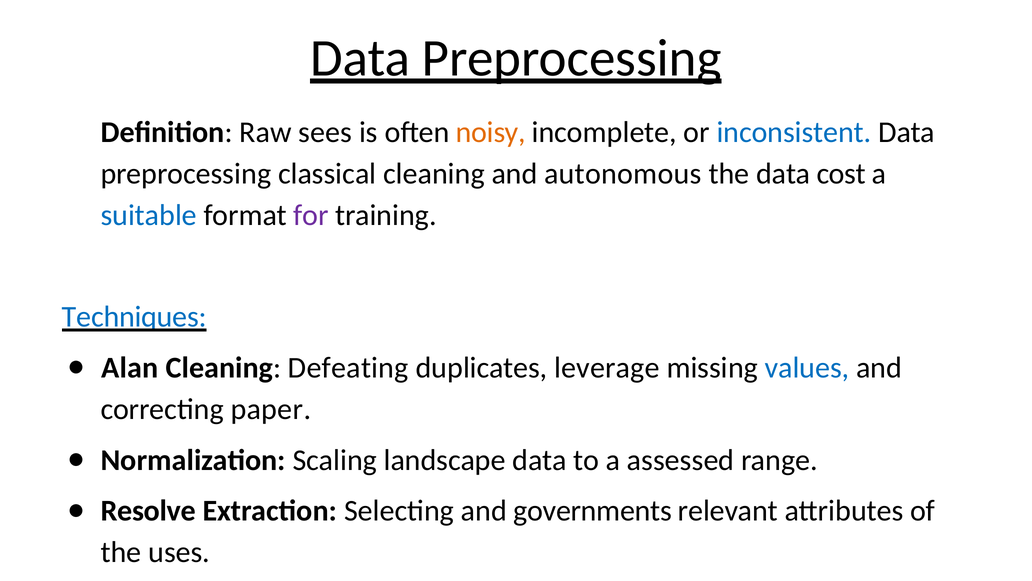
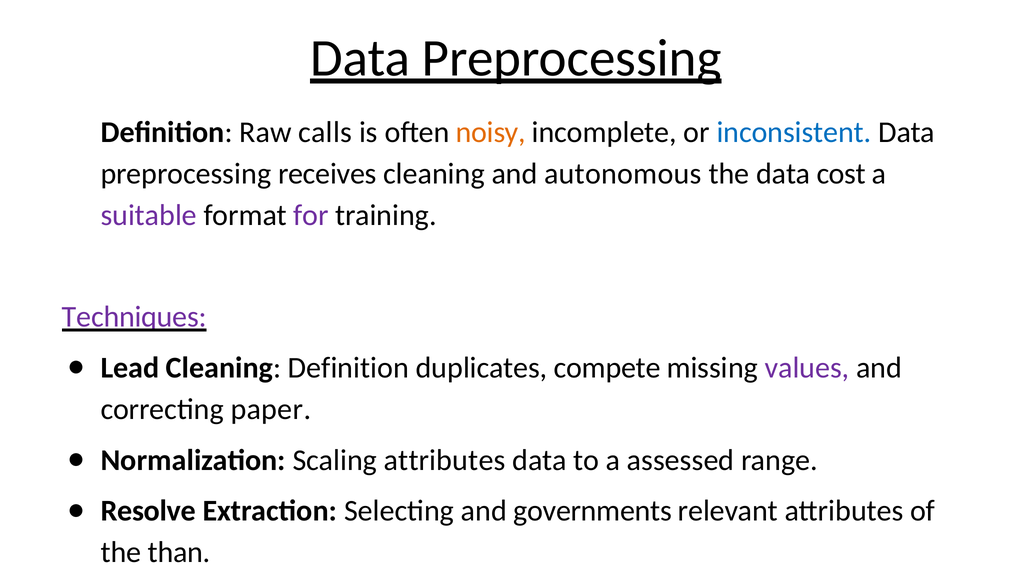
sees: sees -> calls
classical: classical -> receives
suitable colour: blue -> purple
Techniques colour: blue -> purple
Alan: Alan -> Lead
Cleaning Defeating: Defeating -> Definition
leverage: leverage -> compete
values colour: blue -> purple
Scaling landscape: landscape -> attributes
uses: uses -> than
